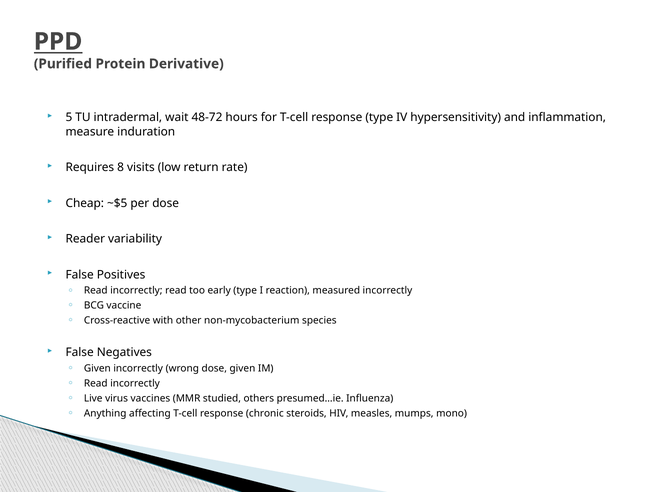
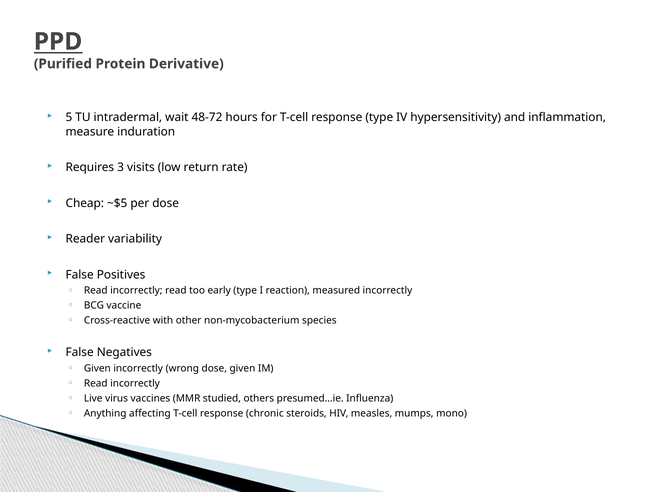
8: 8 -> 3
